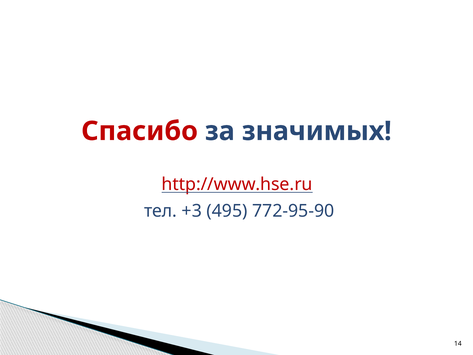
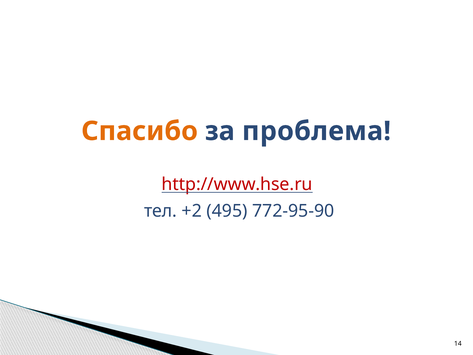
Спасибо colour: red -> orange
значимых: значимых -> проблема
+3: +3 -> +2
